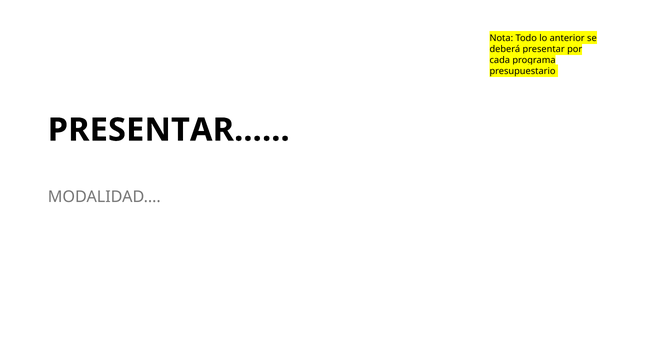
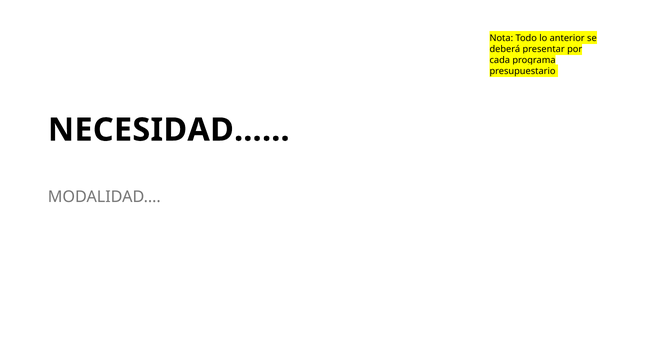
PRESENTAR……: PRESENTAR…… -> NECESIDAD……
